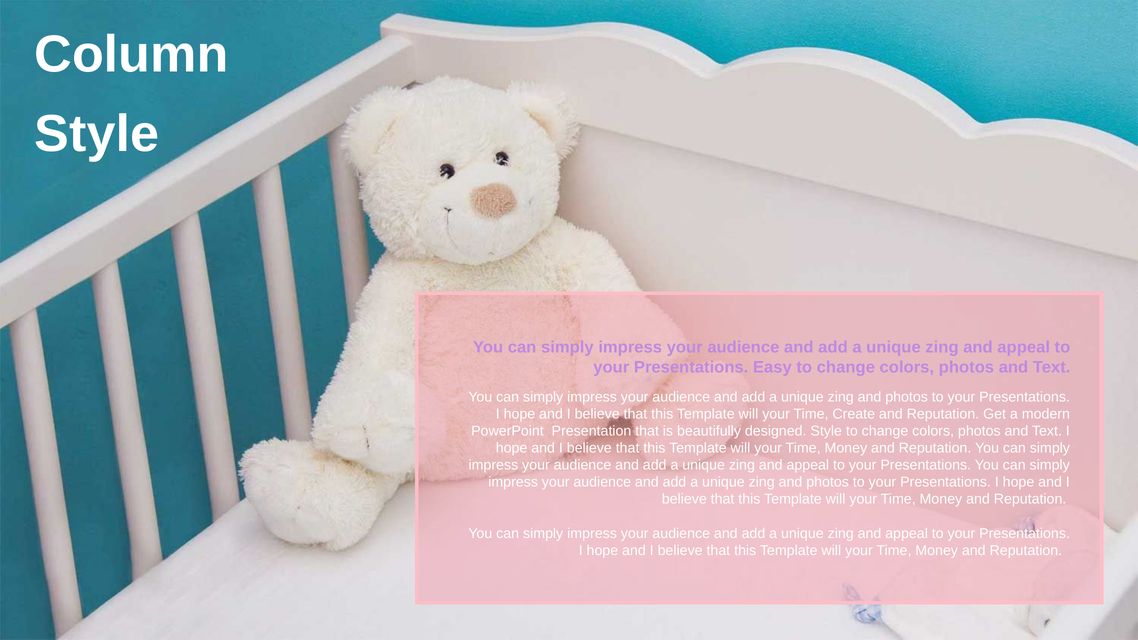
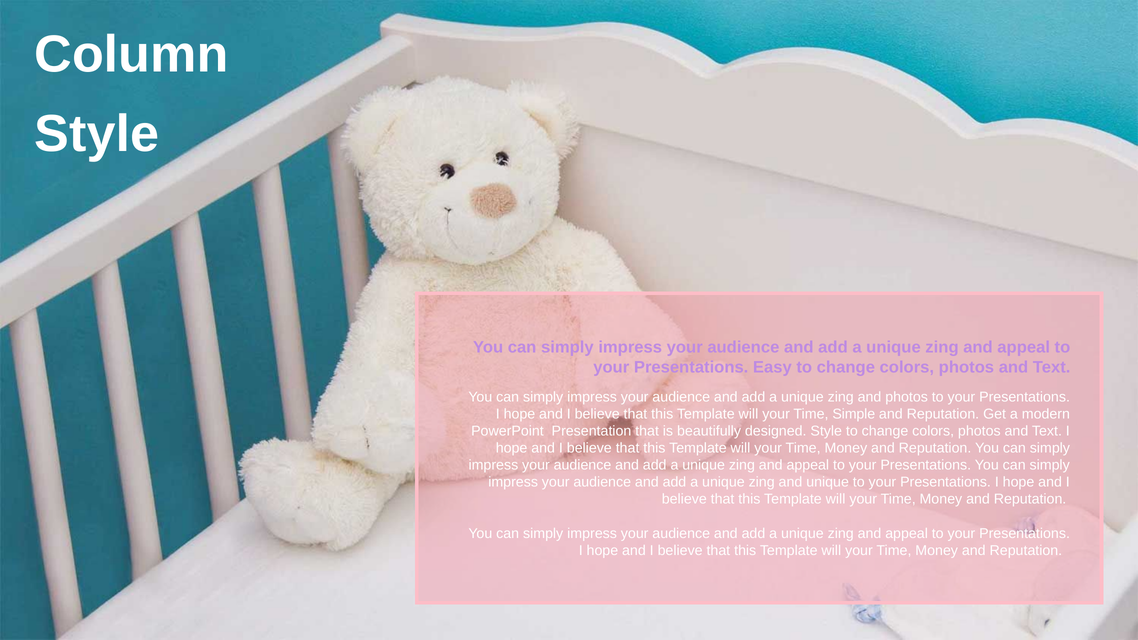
Create: Create -> Simple
photos at (828, 482): photos -> unique
